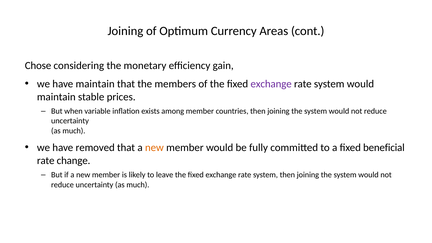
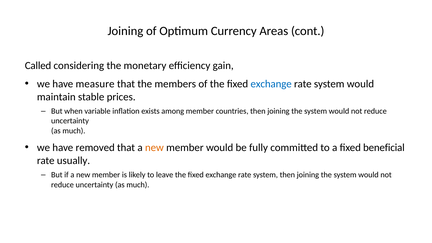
Chose: Chose -> Called
have maintain: maintain -> measure
exchange at (271, 84) colour: purple -> blue
change: change -> usually
